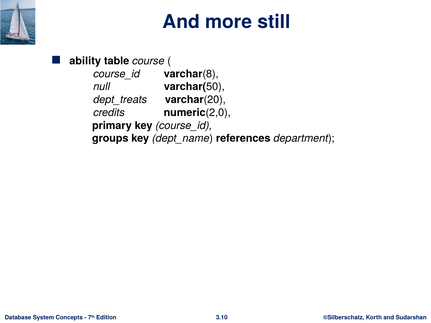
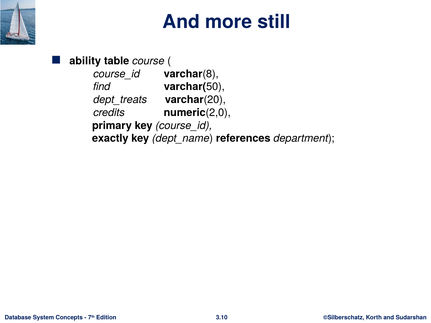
null: null -> find
groups: groups -> exactly
